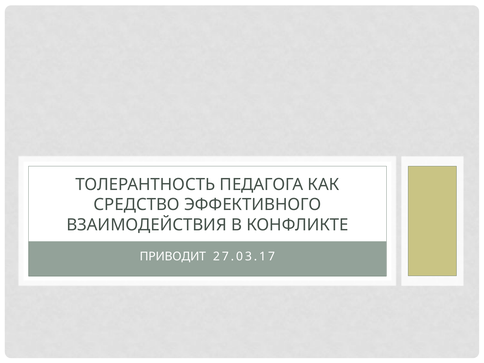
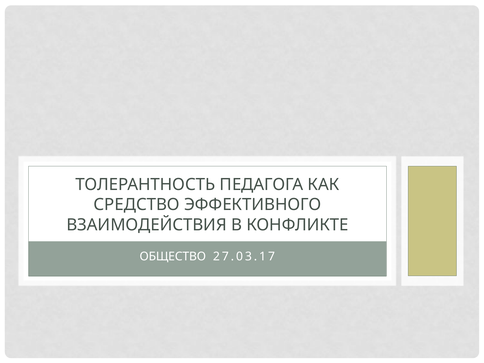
ПРИВОДИТ: ПРИВОДИТ -> ОБЩЕСТВО
